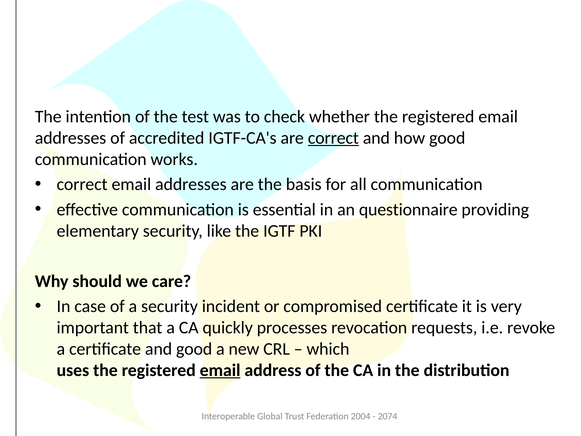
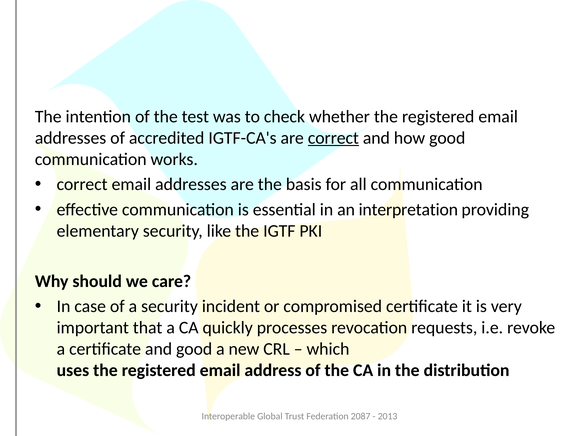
questionnaire: questionnaire -> interpretation
email at (220, 370) underline: present -> none
2004: 2004 -> 2087
2074: 2074 -> 2013
